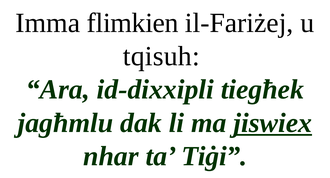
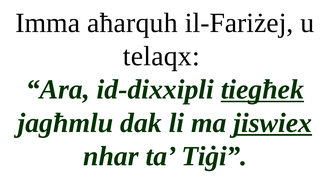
flimkien: flimkien -> aħarquh
tqisuh: tqisuh -> telaqx
tiegħek underline: none -> present
